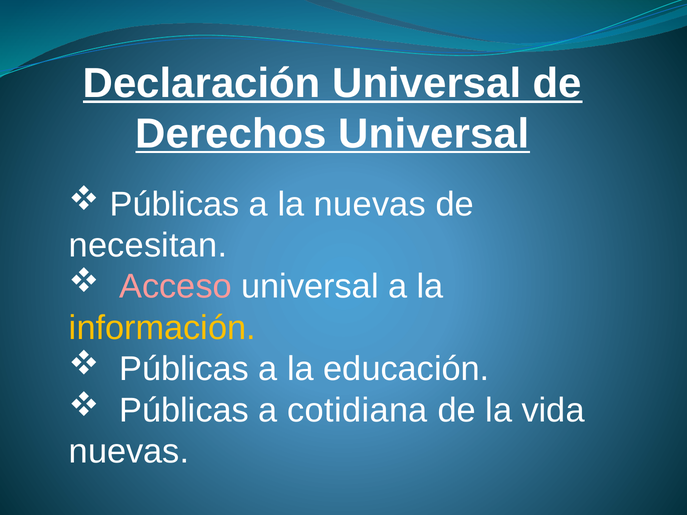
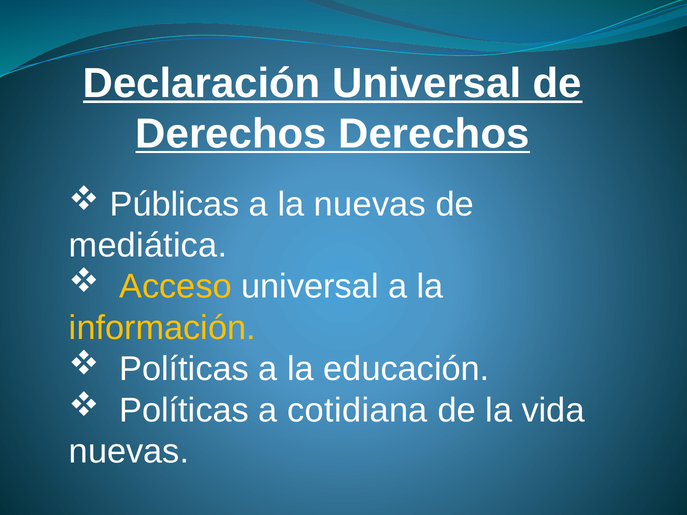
Derechos Universal: Universal -> Derechos
necesitan: necesitan -> mediática
Acceso colour: pink -> yellow
Públicas at (184, 369): Públicas -> Políticas
Públicas at (184, 410): Públicas -> Políticas
